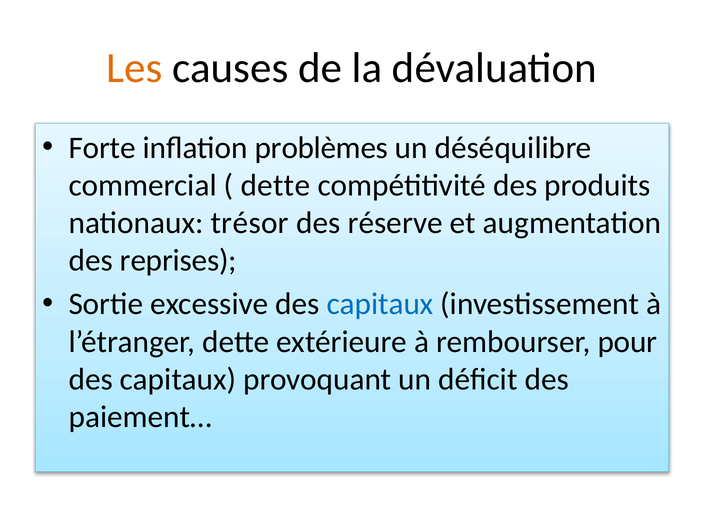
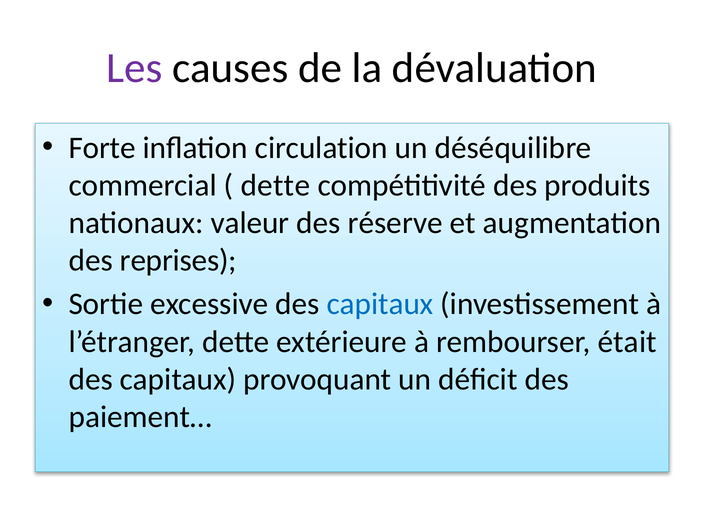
Les colour: orange -> purple
problèmes: problèmes -> circulation
trésor: trésor -> valeur
pour: pour -> était
